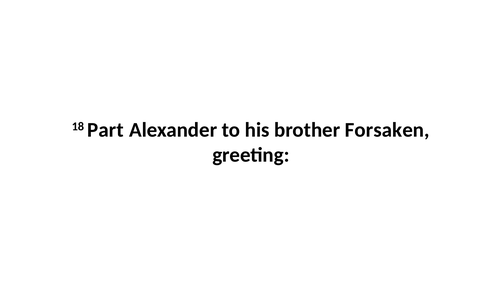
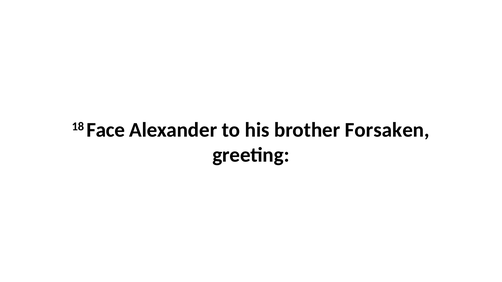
Part: Part -> Face
